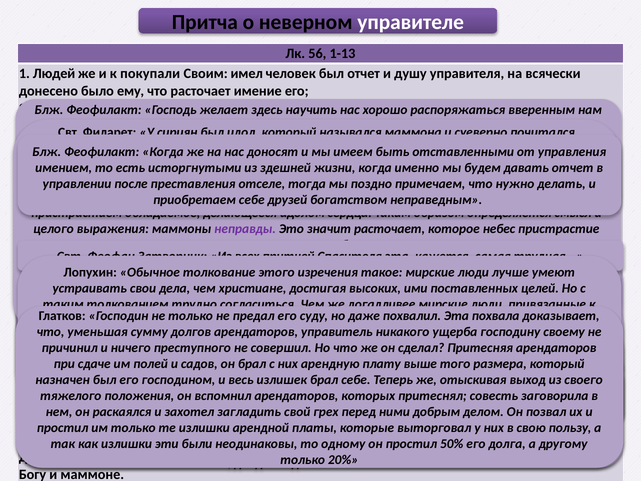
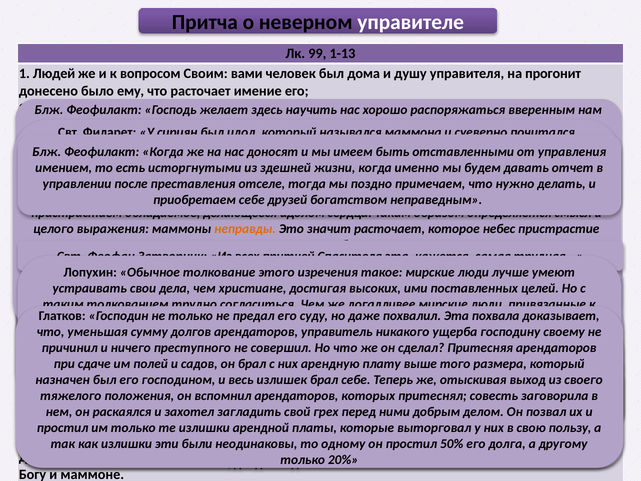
56: 56 -> 99
покупали: покупали -> вопросом
имел: имел -> вами
был отчет: отчет -> дома
на всячески: всячески -> прогонит
неправды at (245, 229) colour: purple -> orange
